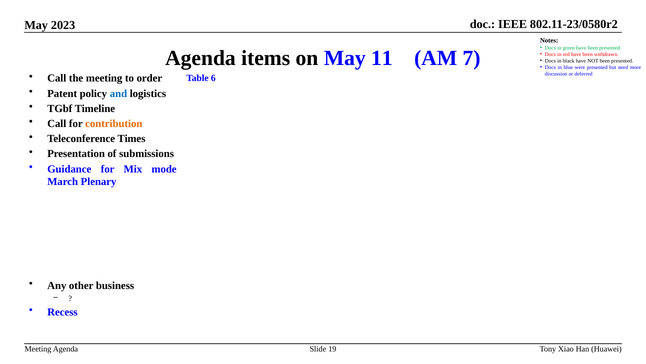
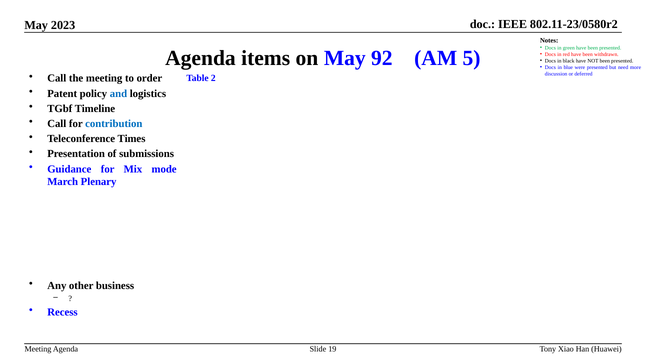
11: 11 -> 92
7: 7 -> 5
6: 6 -> 2
contribution colour: orange -> blue
